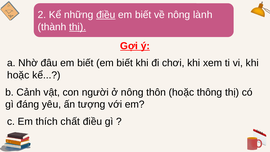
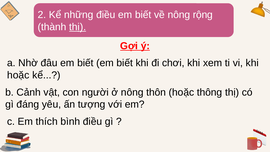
điều at (106, 15) underline: present -> none
lành: lành -> rộng
chất: chất -> bình
